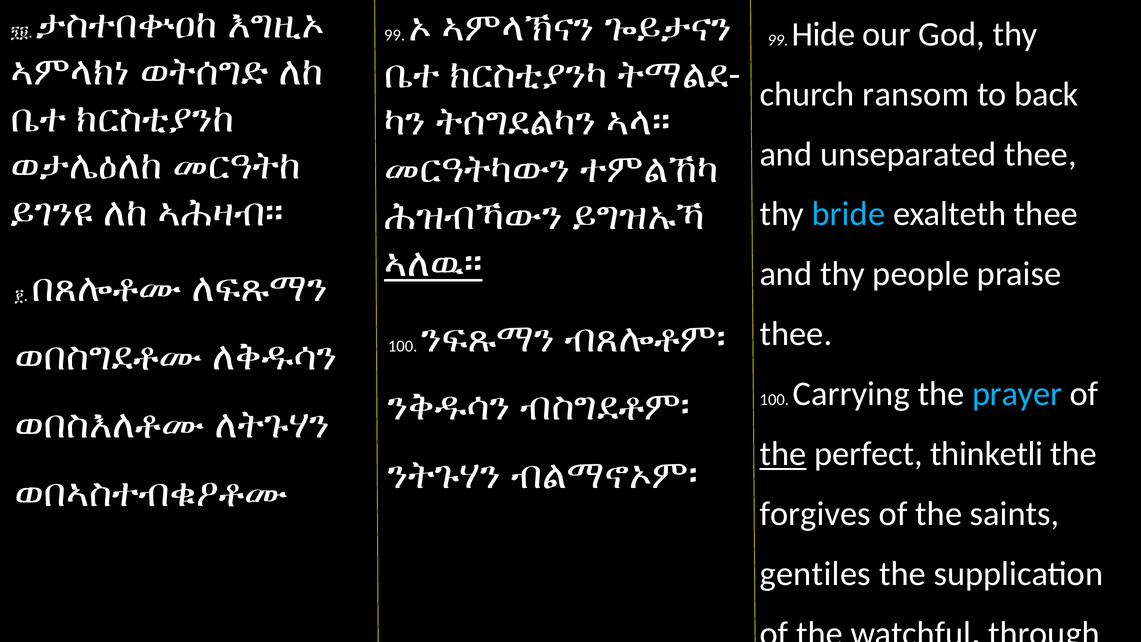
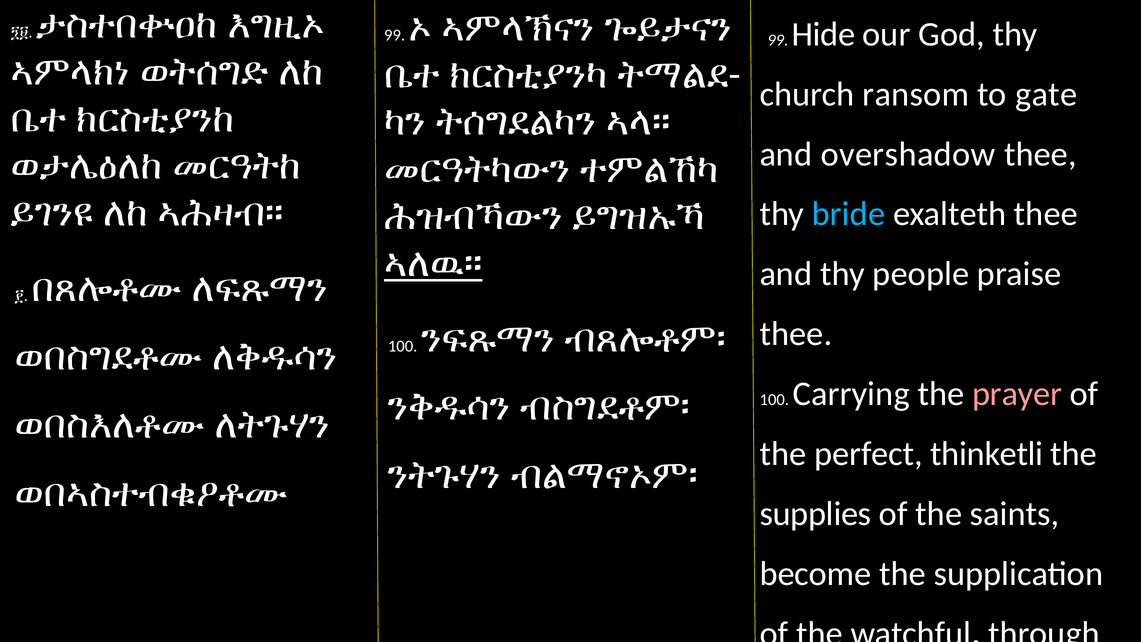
back: back -> gate
unseparated: unseparated -> overshadow
prayer colour: light blue -> pink
the at (783, 454) underline: present -> none
forgives: forgives -> supplies
gentiles: gentiles -> become
